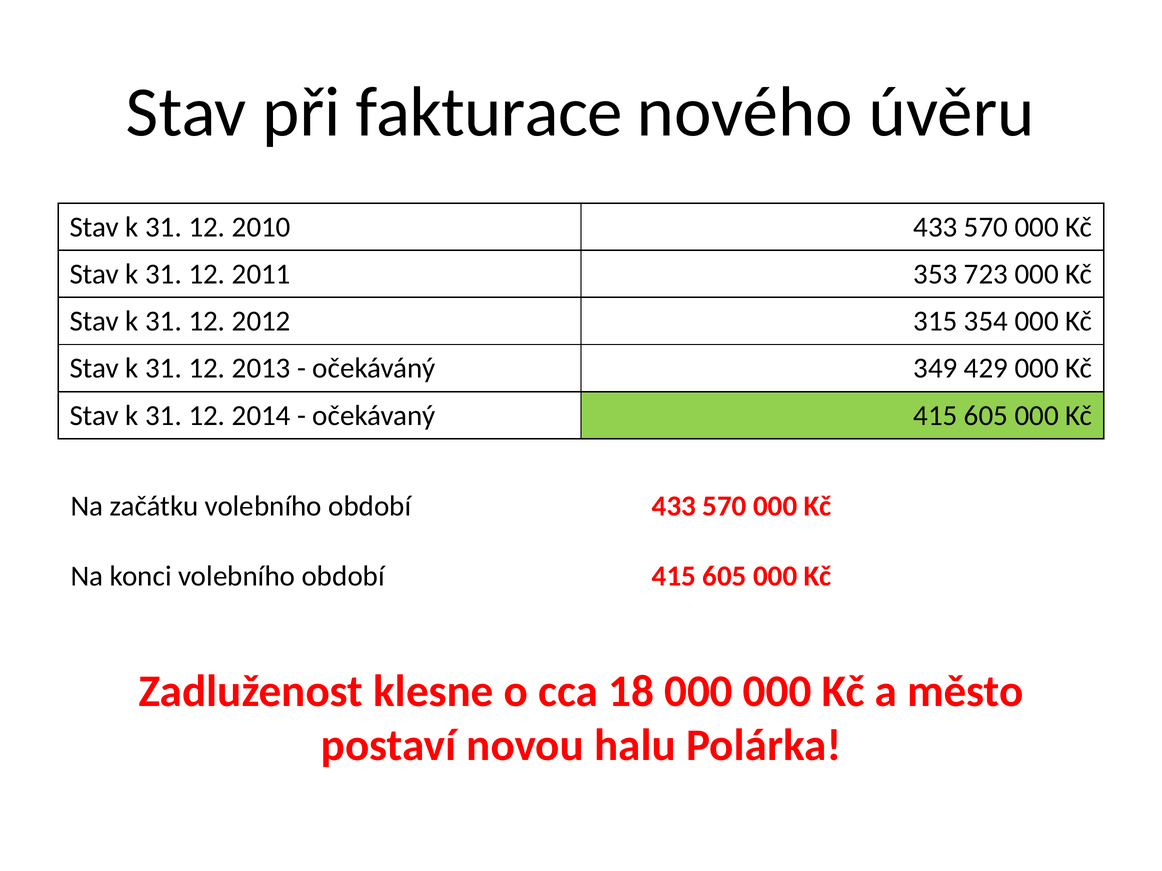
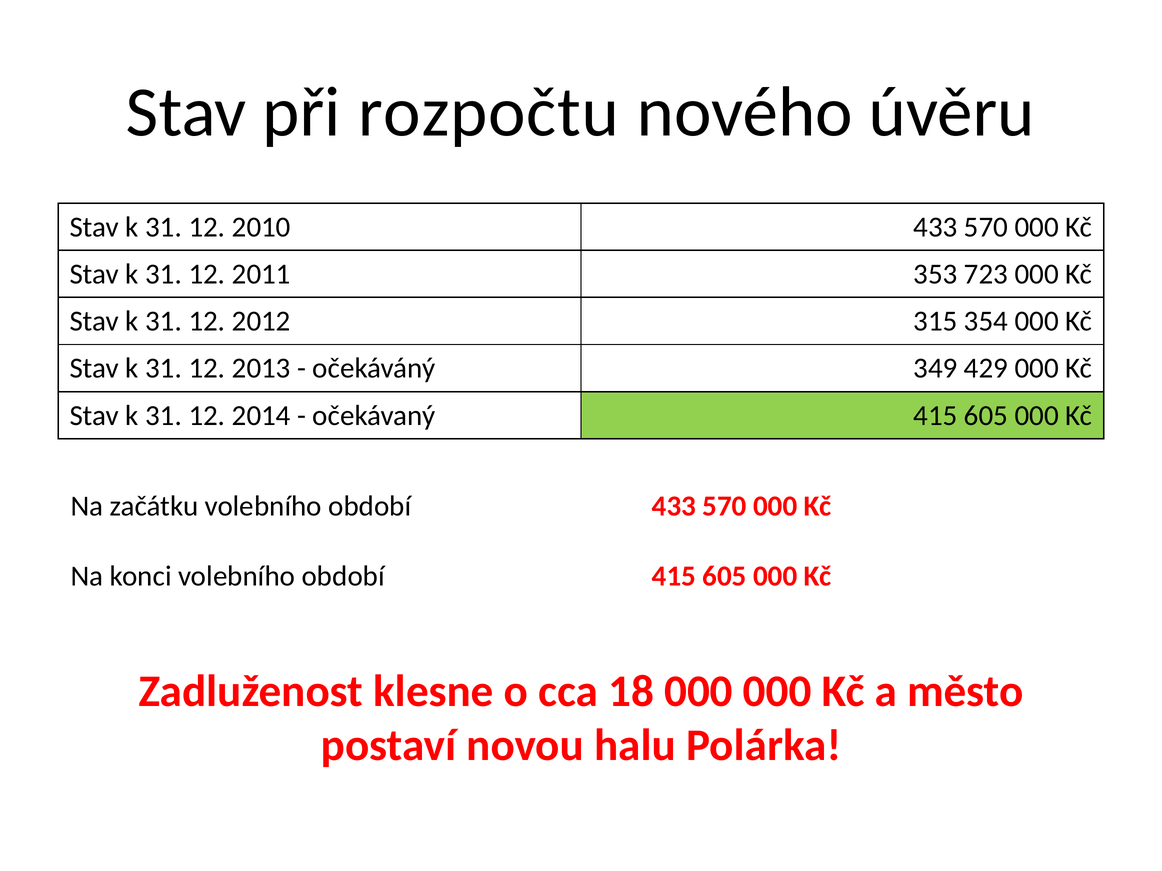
fakturace: fakturace -> rozpočtu
